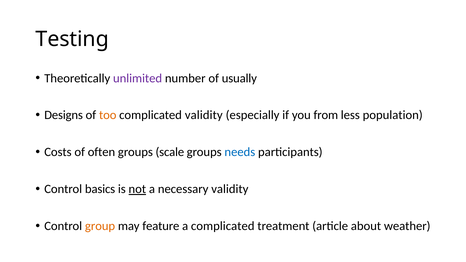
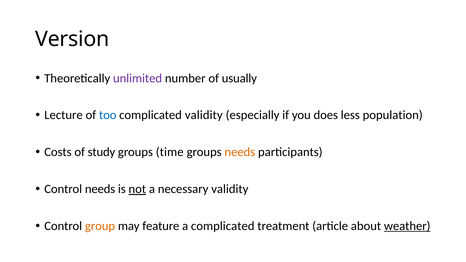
Testing: Testing -> Version
Designs: Designs -> Lecture
too colour: orange -> blue
from: from -> does
often: often -> study
scale: scale -> time
needs at (240, 152) colour: blue -> orange
Control basics: basics -> needs
weather underline: none -> present
